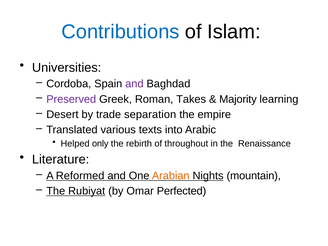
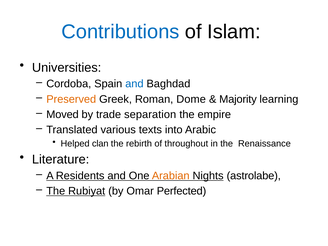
and at (134, 84) colour: purple -> blue
Preserved colour: purple -> orange
Takes: Takes -> Dome
Desert: Desert -> Moved
only: only -> clan
Reformed: Reformed -> Residents
mountain: mountain -> astrolabe
